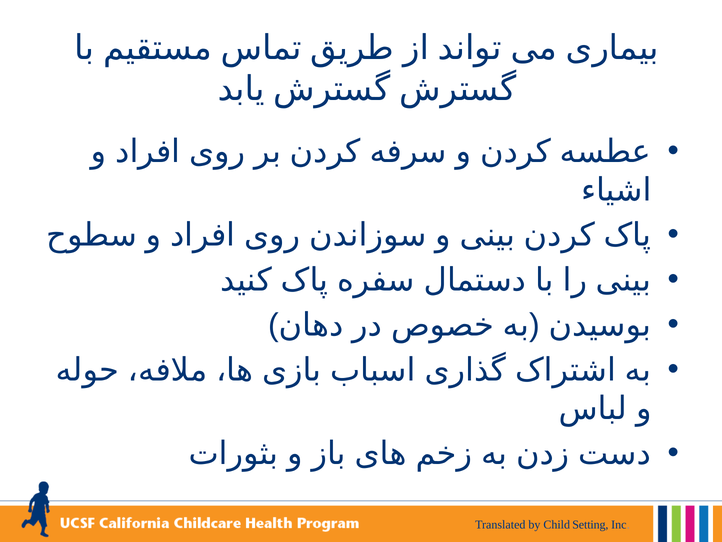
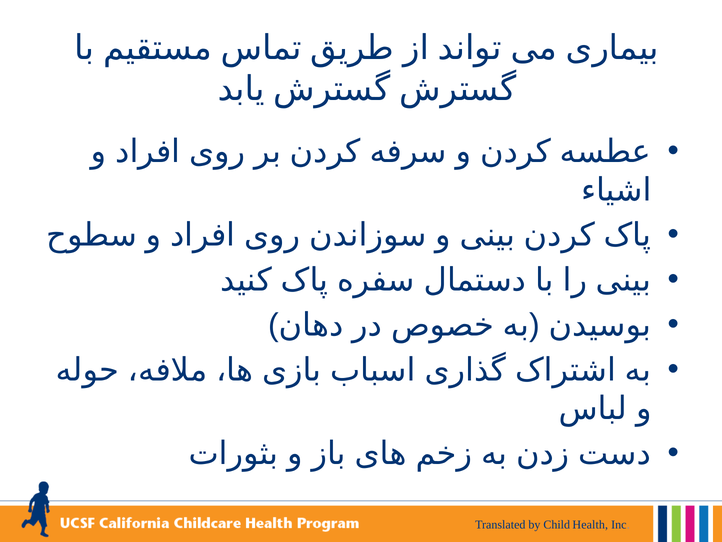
Setting: Setting -> Health
